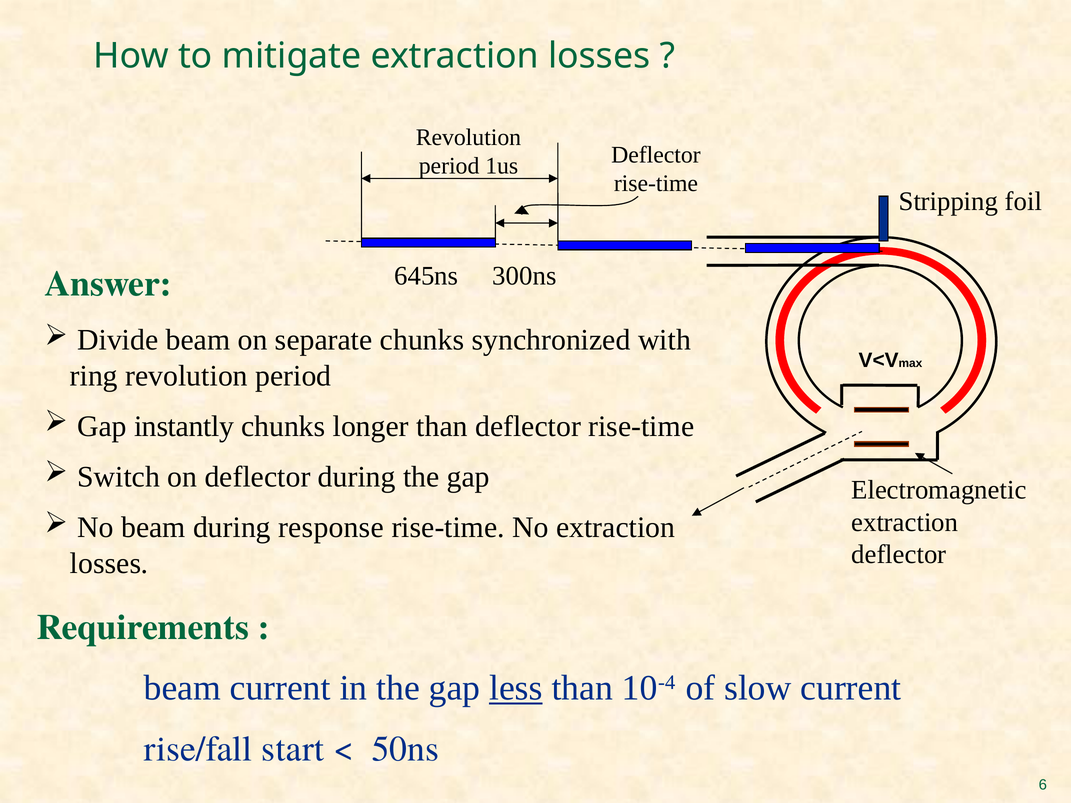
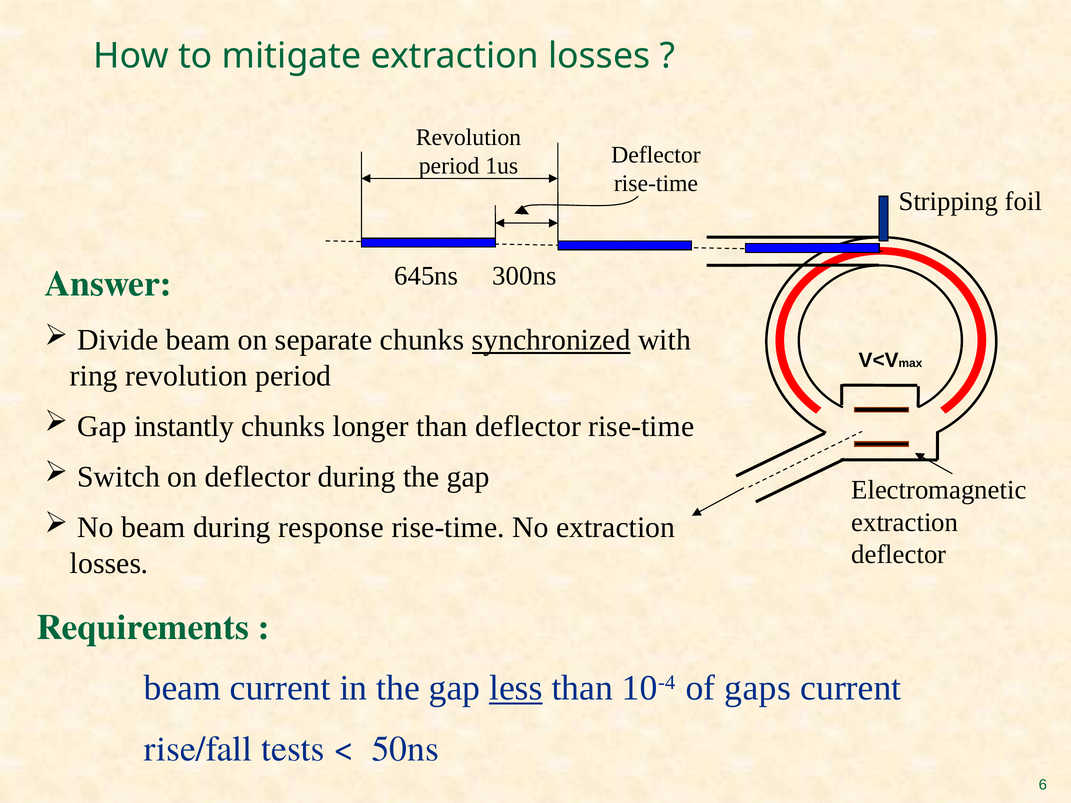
synchronized underline: none -> present
slow: slow -> gaps
start: start -> tests
